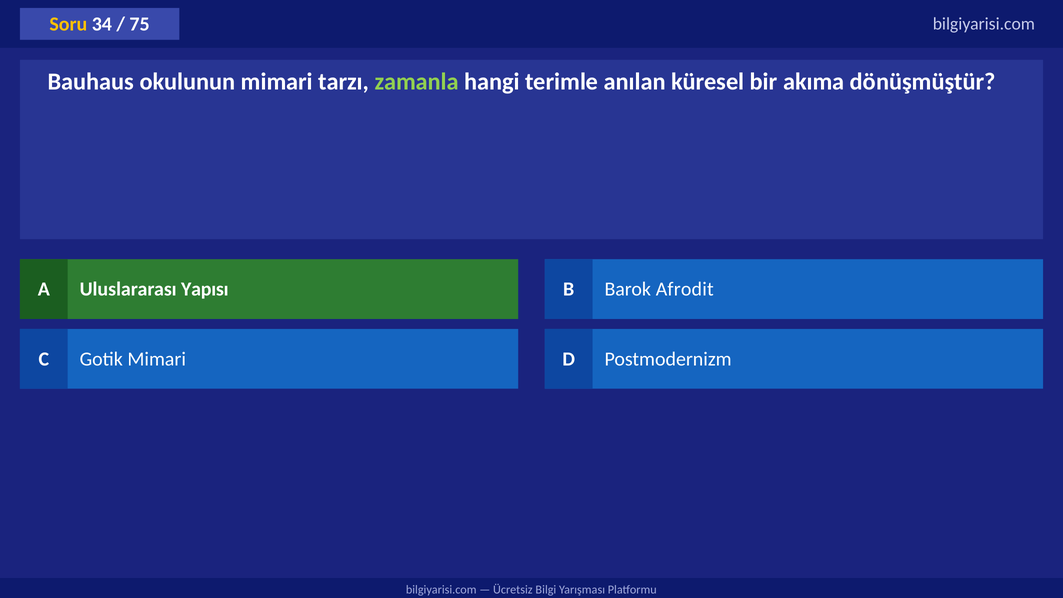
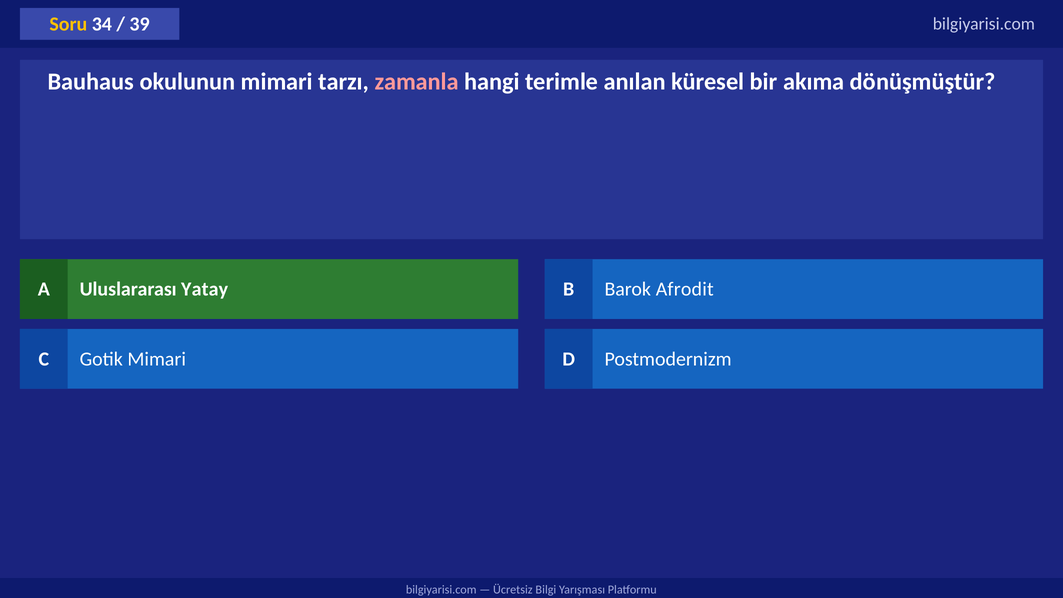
75: 75 -> 39
zamanla colour: light green -> pink
Yapısı: Yapısı -> Yatay
